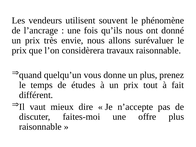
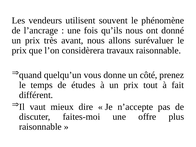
envie: envie -> avant
un plus: plus -> côté
